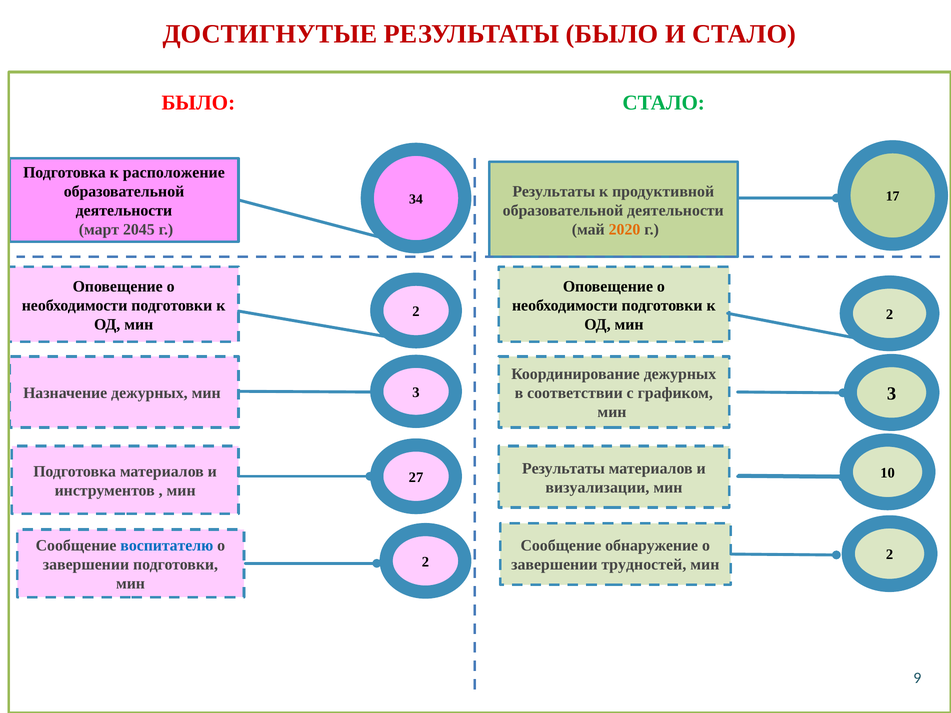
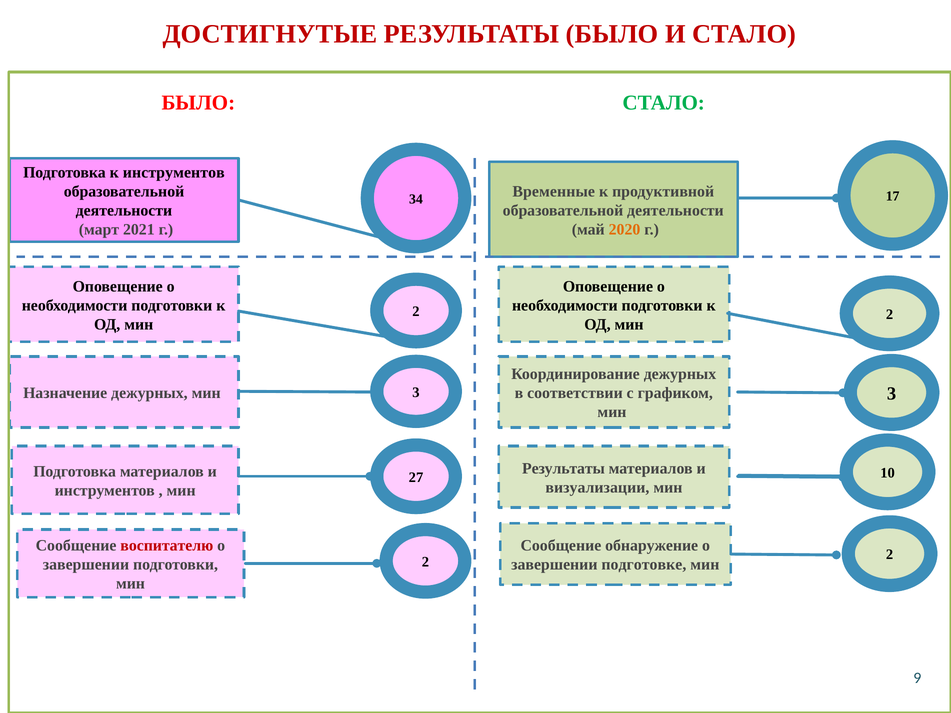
к расположение: расположение -> инструментов
Результаты at (554, 191): Результаты -> Временные
2045: 2045 -> 2021
воспитателю colour: blue -> red
трудностей: трудностей -> подготовке
